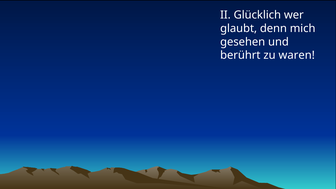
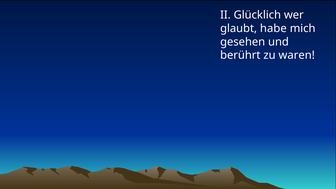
denn: denn -> habe
